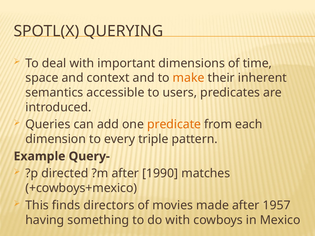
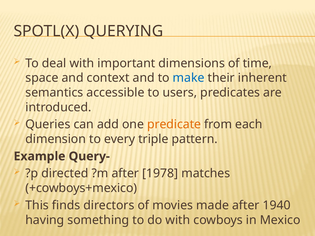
make colour: orange -> blue
1990: 1990 -> 1978
1957: 1957 -> 1940
